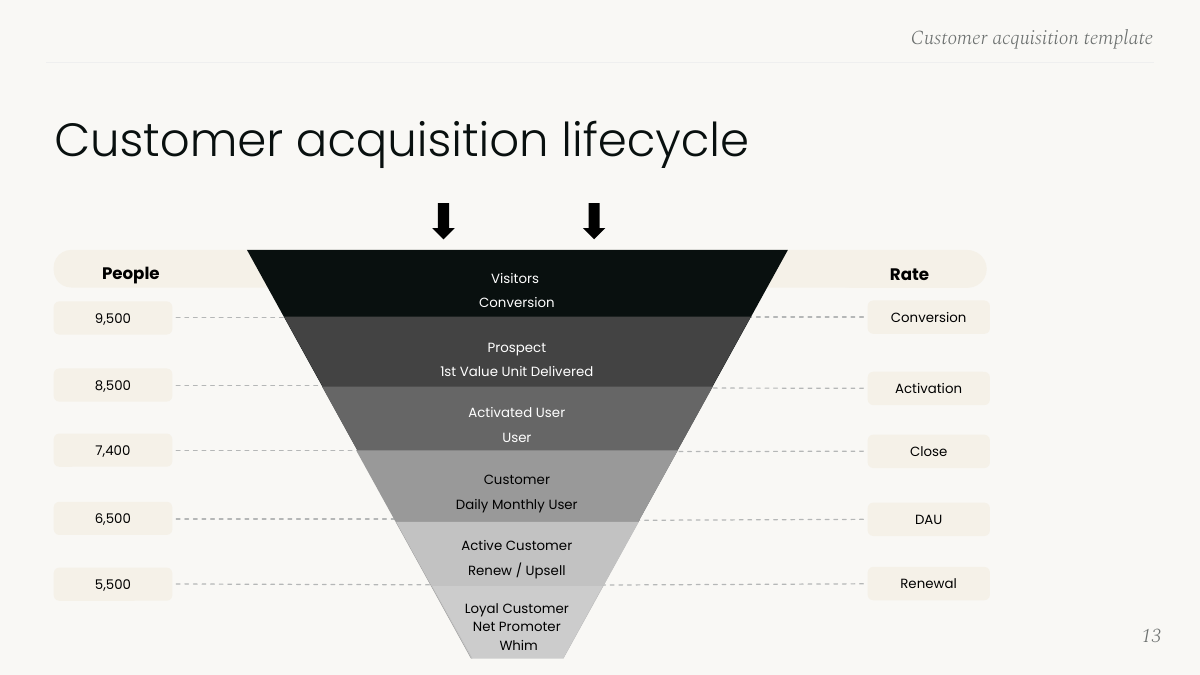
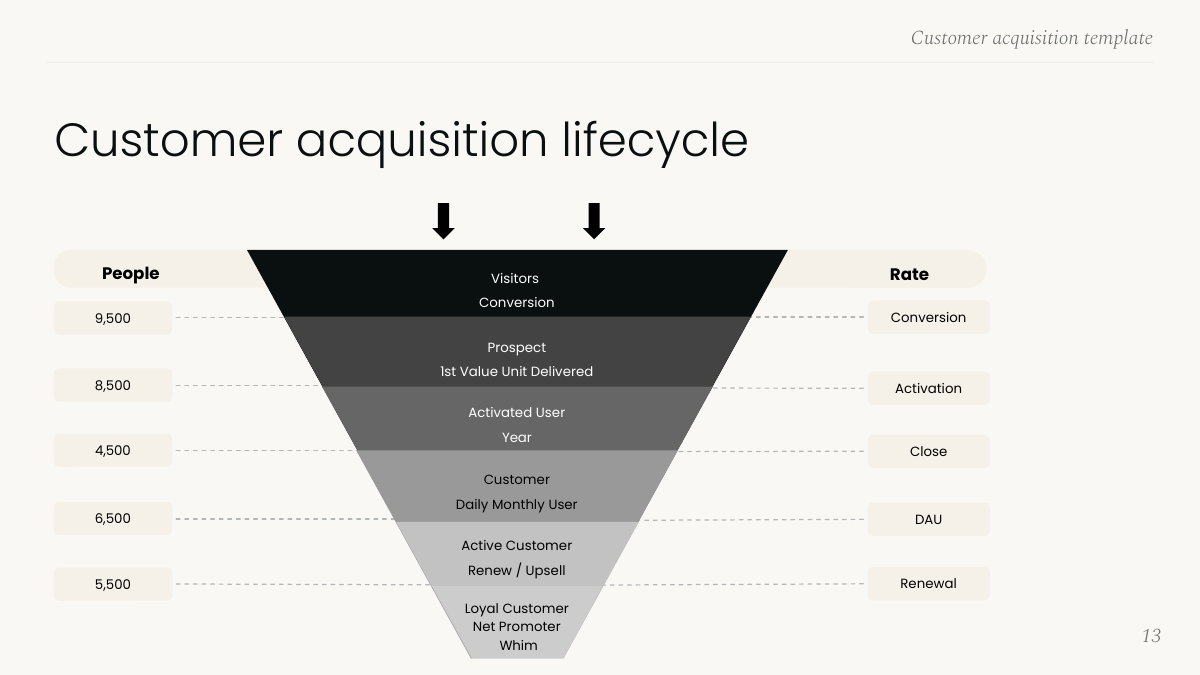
User at (517, 438): User -> Year
7,400: 7,400 -> 4,500
